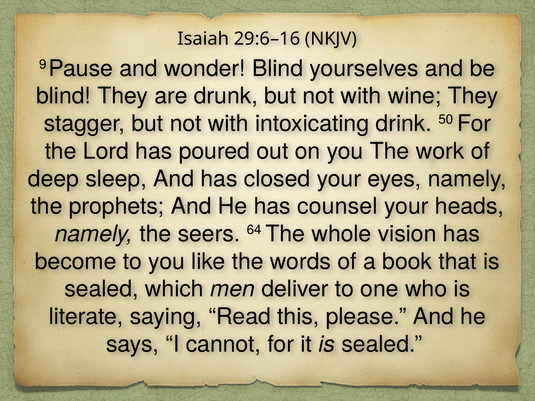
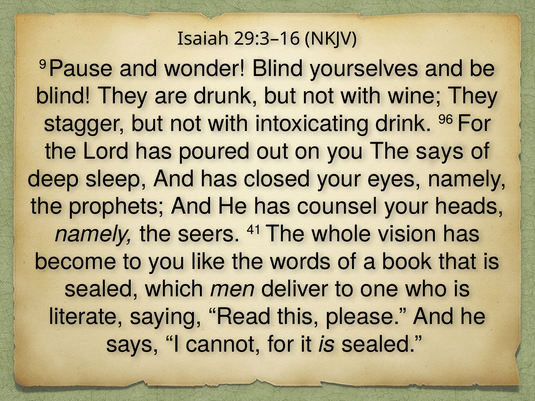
29:6–16: 29:6–16 -> 29:3–16
50: 50 -> 96
The work: work -> says
64: 64 -> 41
